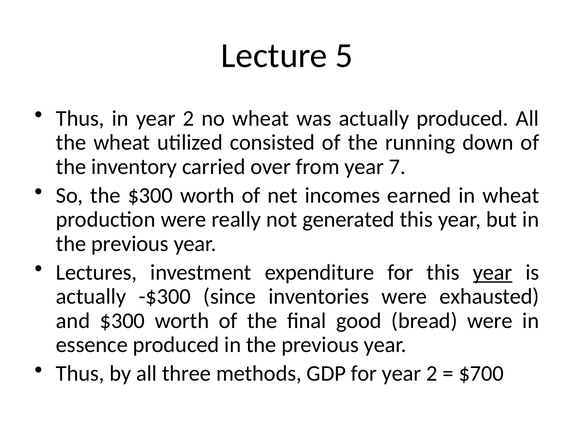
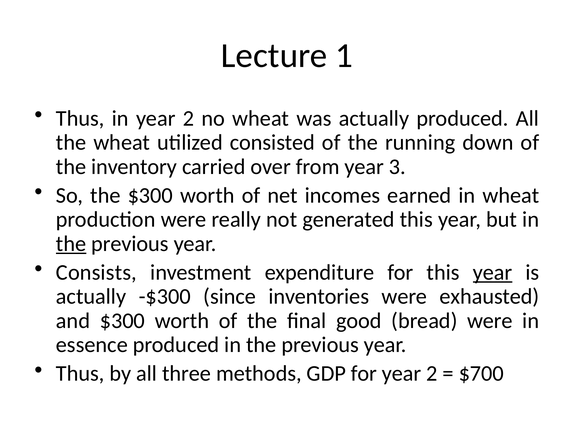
5: 5 -> 1
7: 7 -> 3
the at (71, 243) underline: none -> present
Lectures: Lectures -> Consists
